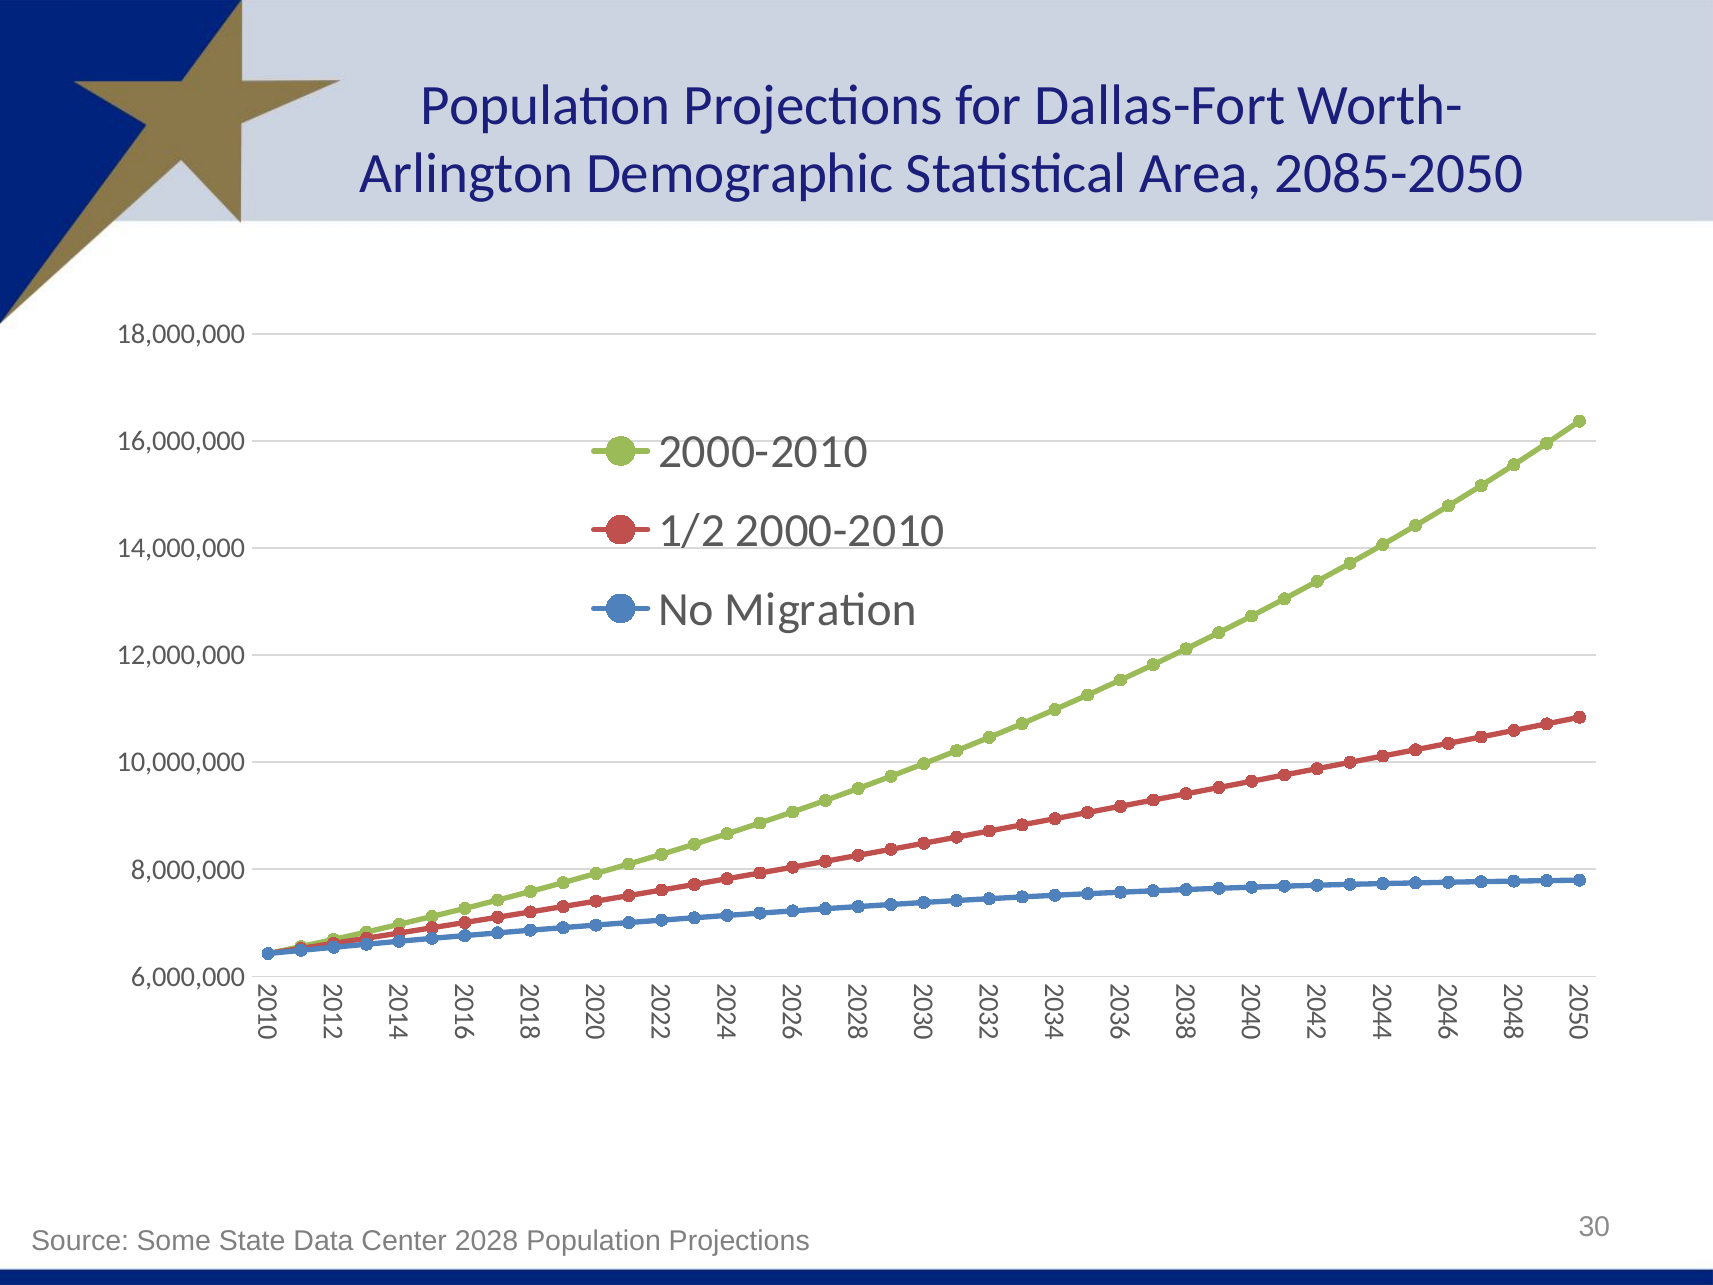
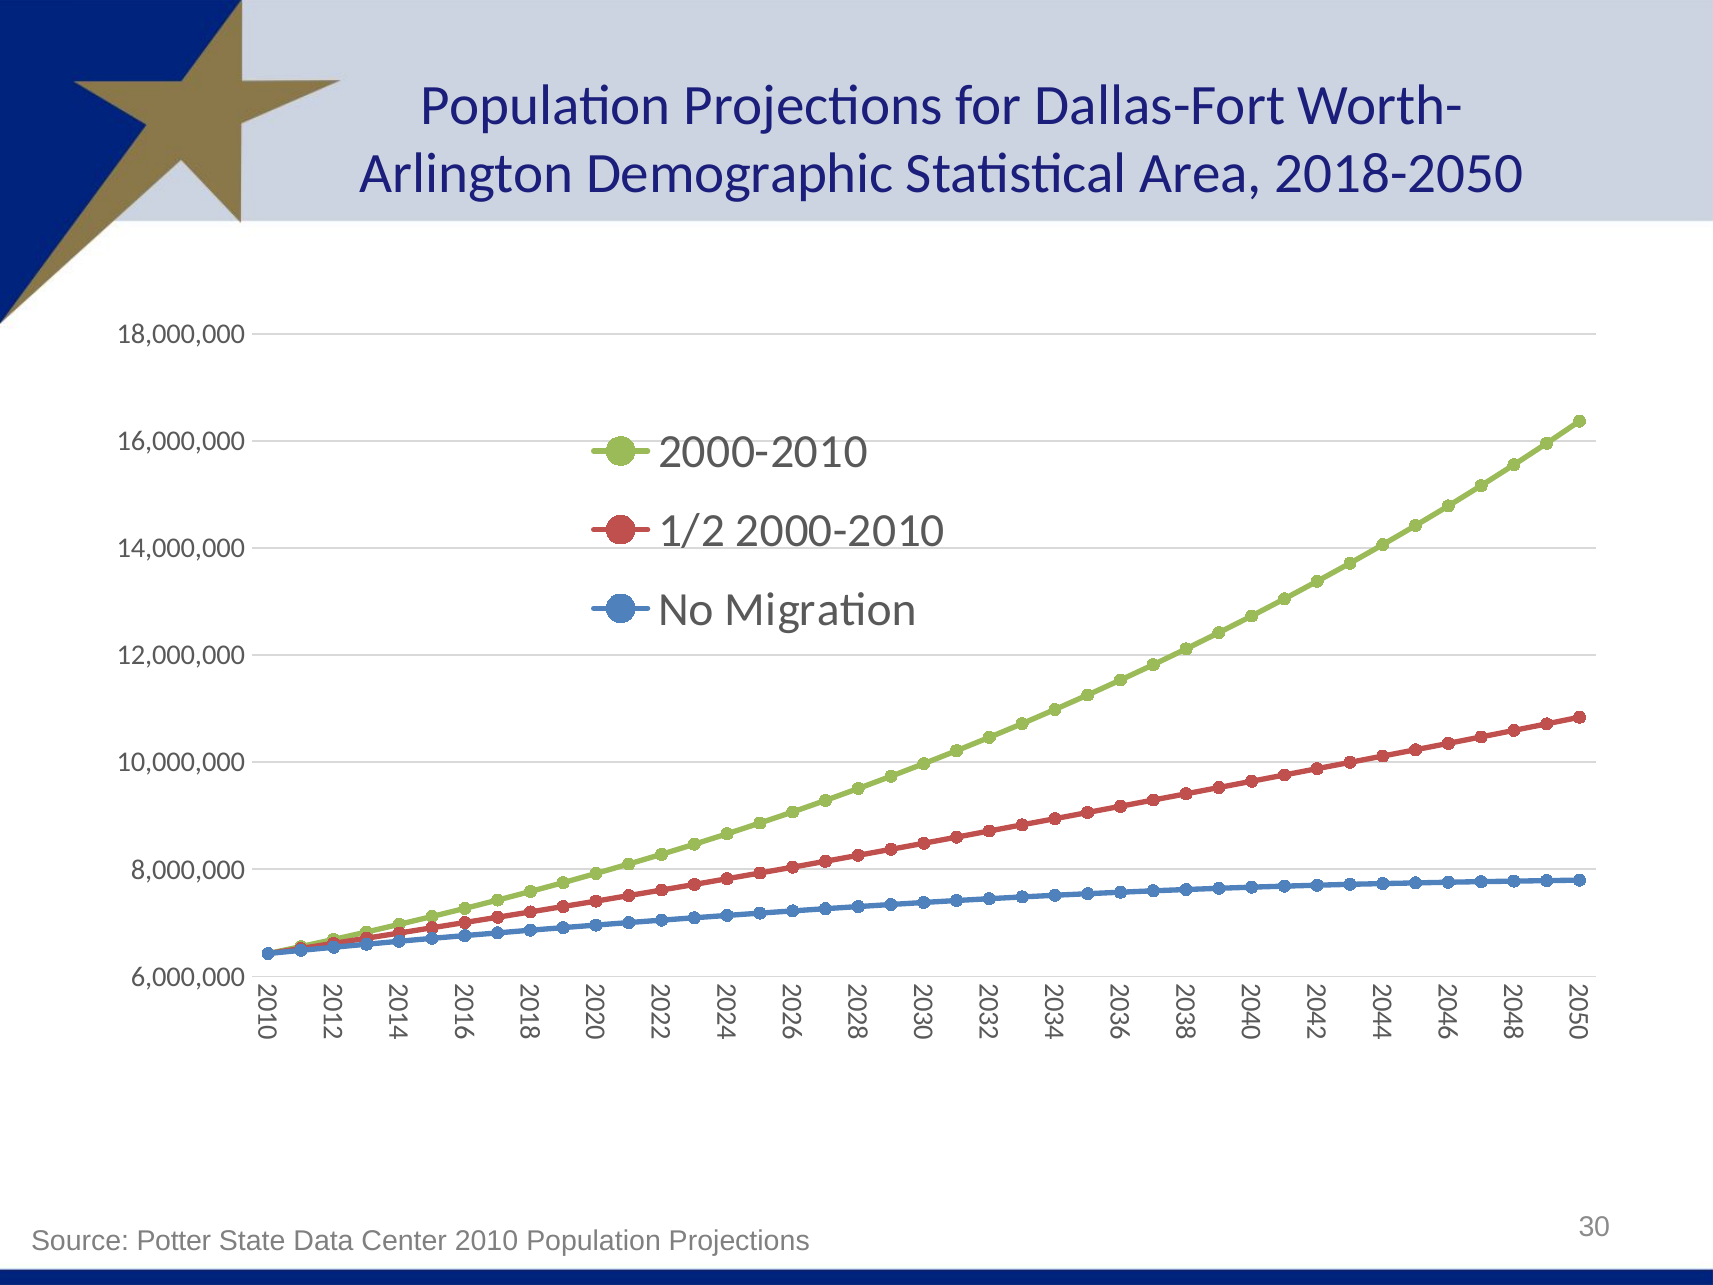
2085-2050: 2085-2050 -> 2018-2050
Some: Some -> Potter
2028: 2028 -> 2010
